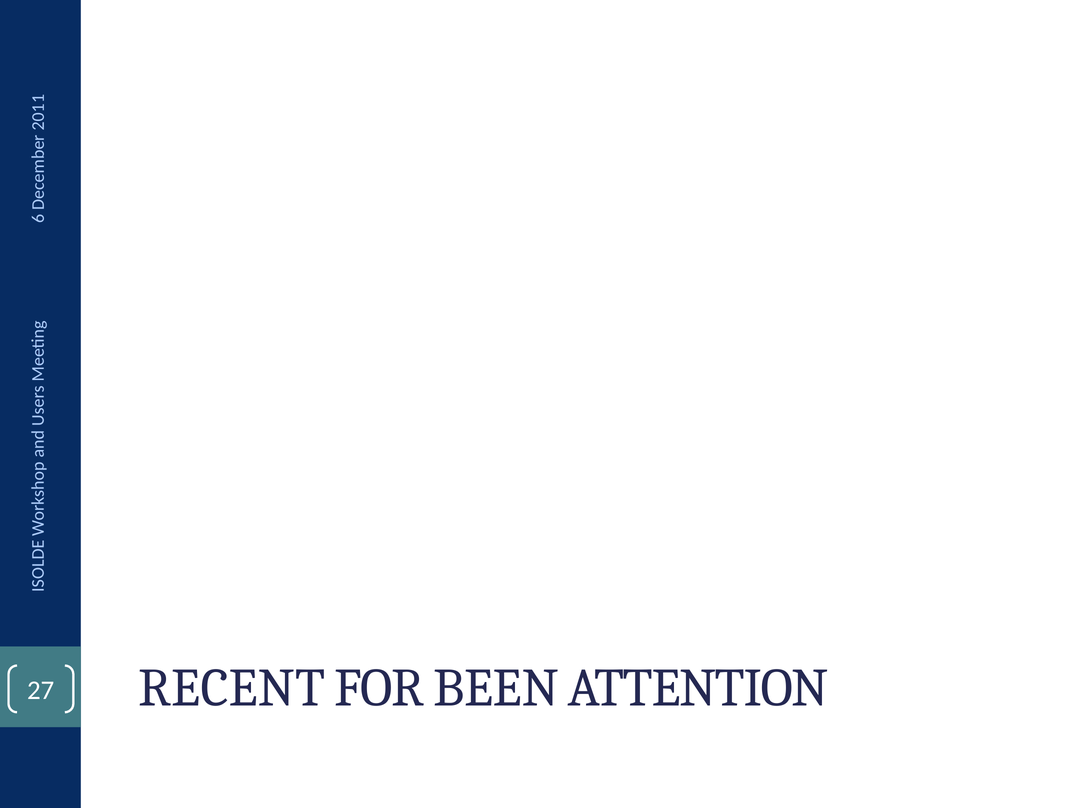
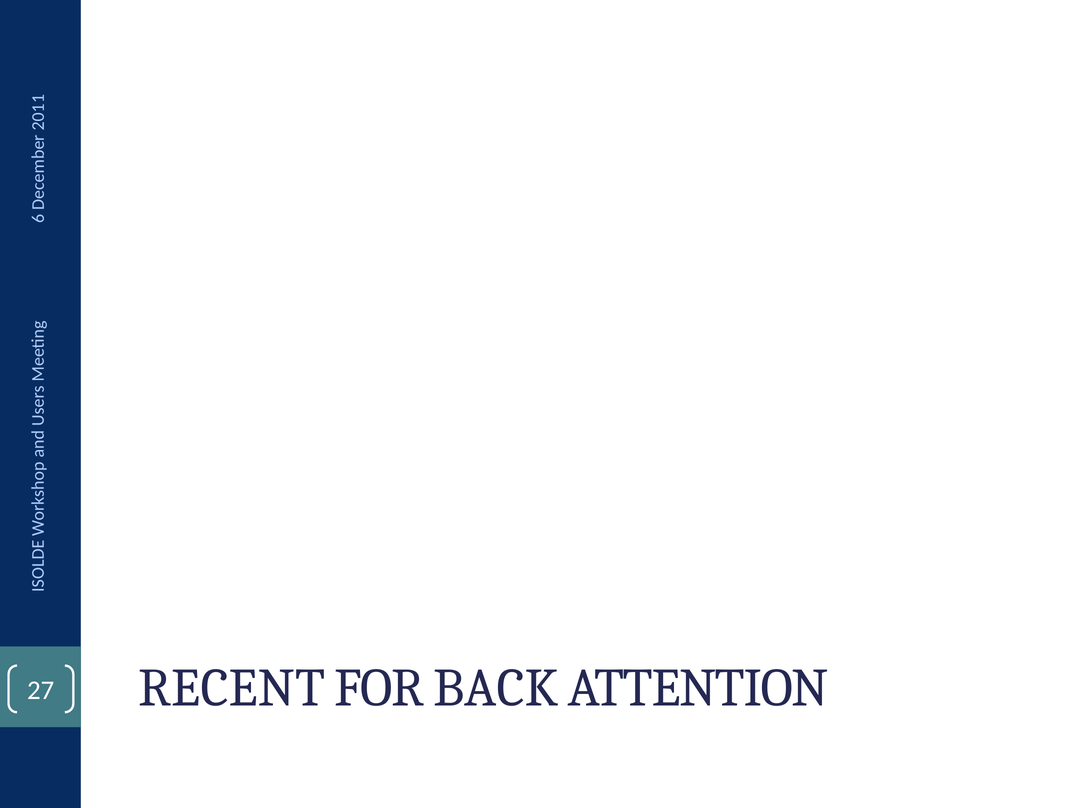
BEEN: BEEN -> BACK
